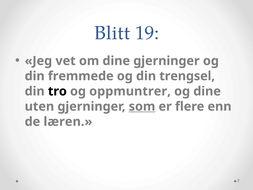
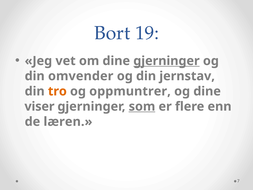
Blitt: Blitt -> Bort
gjerninger at (166, 61) underline: none -> present
fremmede: fremmede -> omvender
trengsel: trengsel -> jernstav
tro colour: black -> orange
uten: uten -> viser
